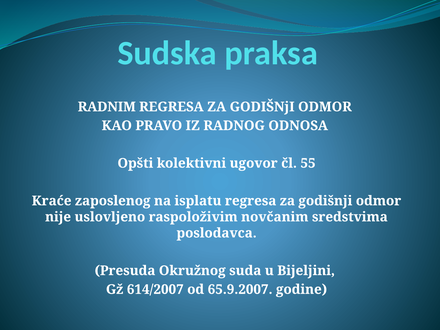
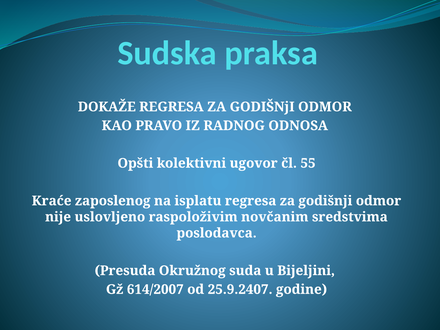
RADNIM: RADNIM -> DOKAŽE
65.9.2007: 65.9.2007 -> 25.9.2407
